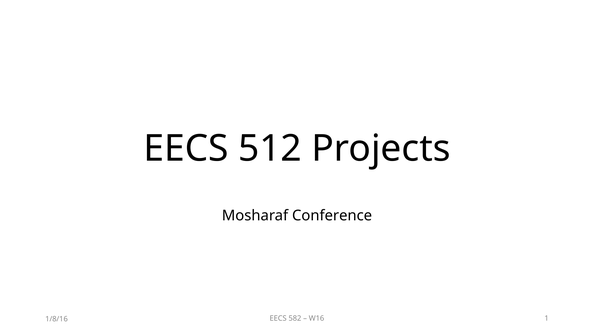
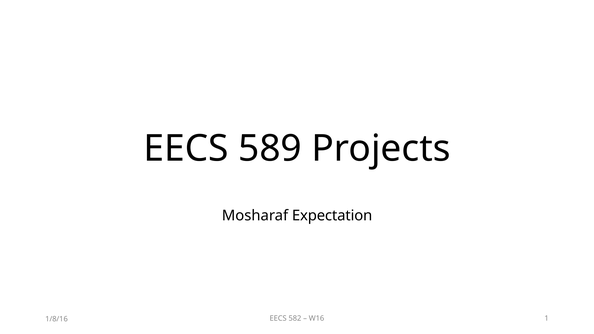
512: 512 -> 589
Conference: Conference -> Expectation
